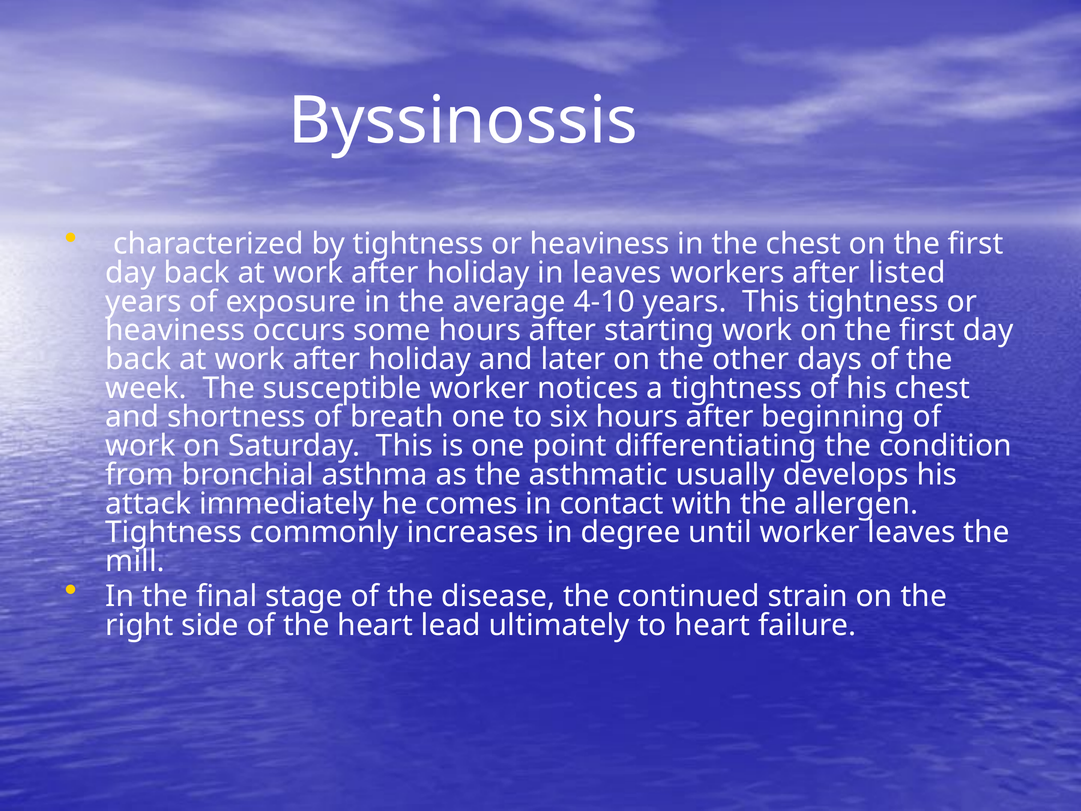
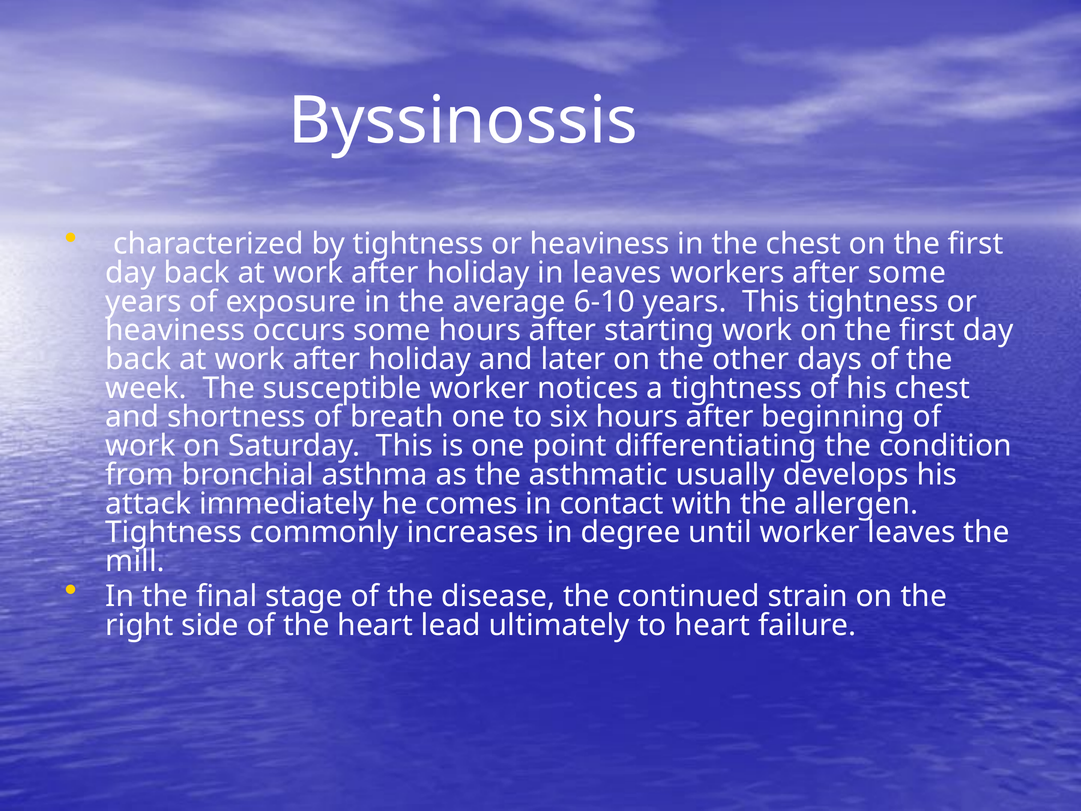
after listed: listed -> some
4-10: 4-10 -> 6-10
